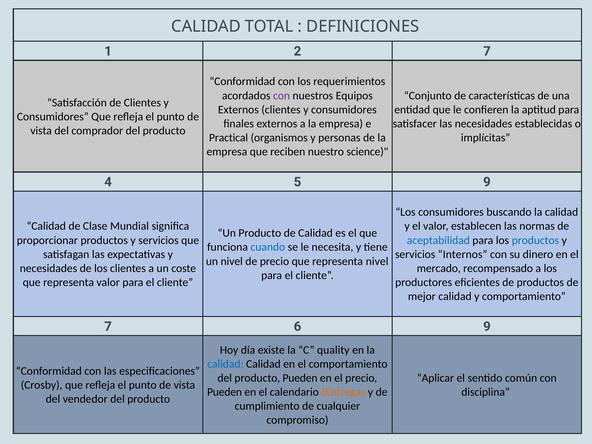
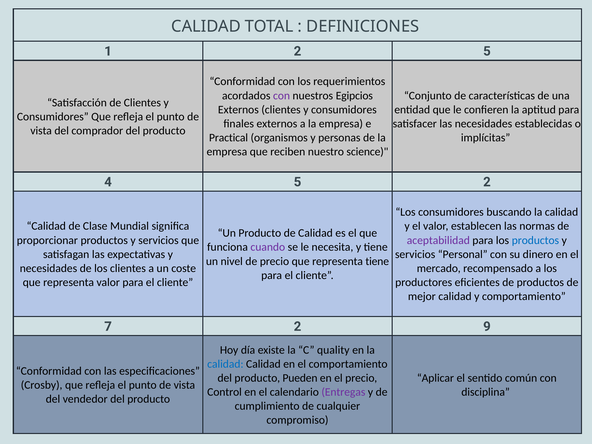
2 7: 7 -> 5
Equipos: Equipos -> Egipcios
5 9: 9 -> 2
aceptabilidad colour: blue -> purple
cuando colour: blue -> purple
Internos: Internos -> Personal
representa nivel: nivel -> tiene
7 6: 6 -> 2
Pueden at (225, 392): Pueden -> Control
Entregas colour: orange -> purple
